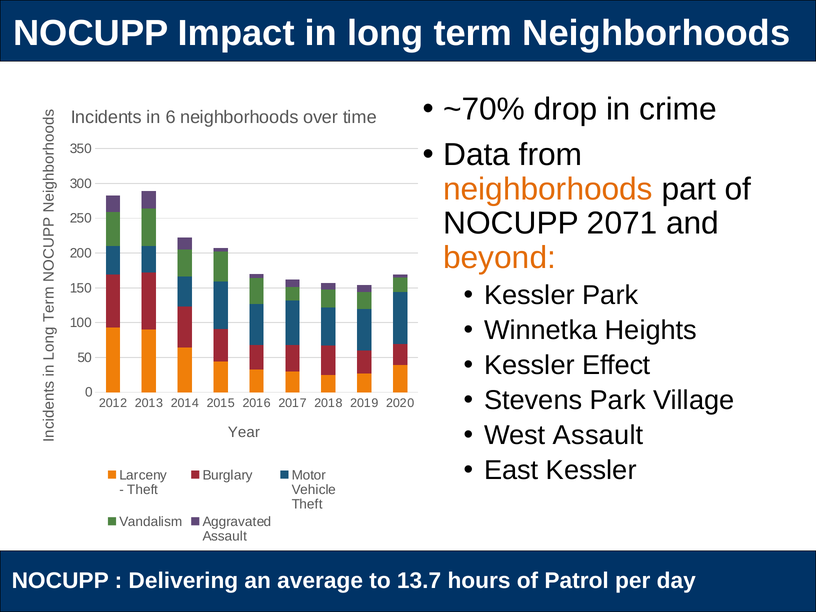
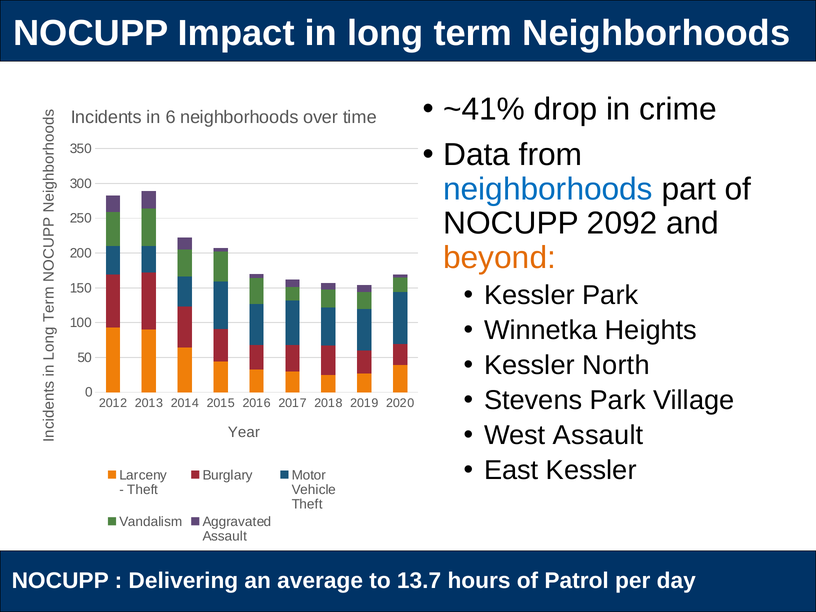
~70%: ~70% -> ~41%
neighborhoods at (548, 189) colour: orange -> blue
2071: 2071 -> 2092
Effect: Effect -> North
